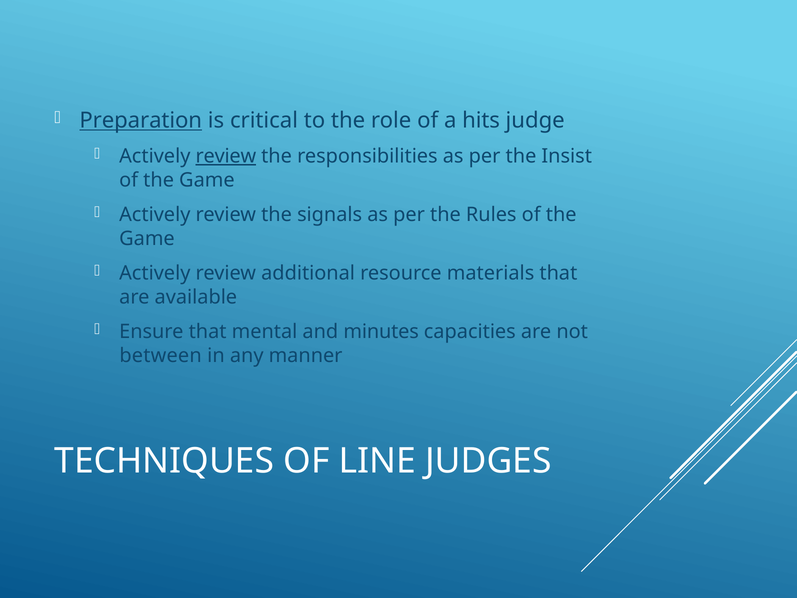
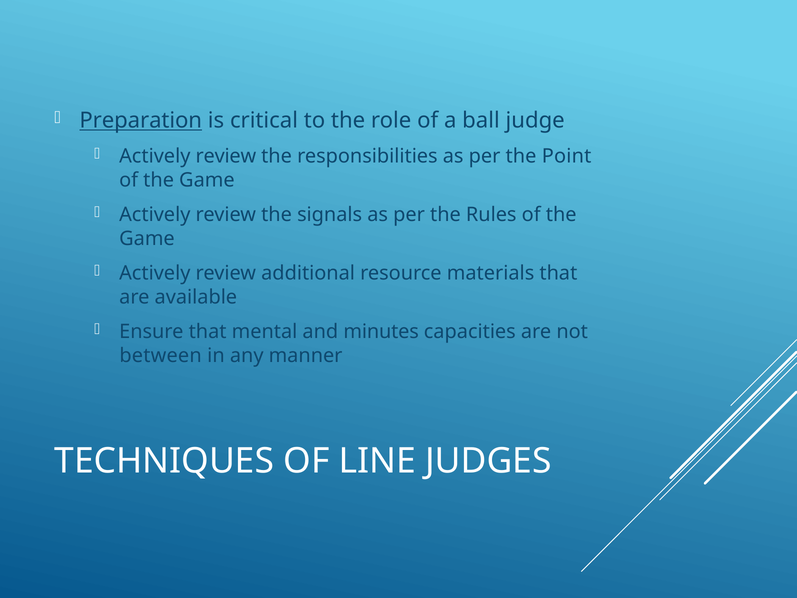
hits: hits -> ball
review at (226, 156) underline: present -> none
Insist: Insist -> Point
